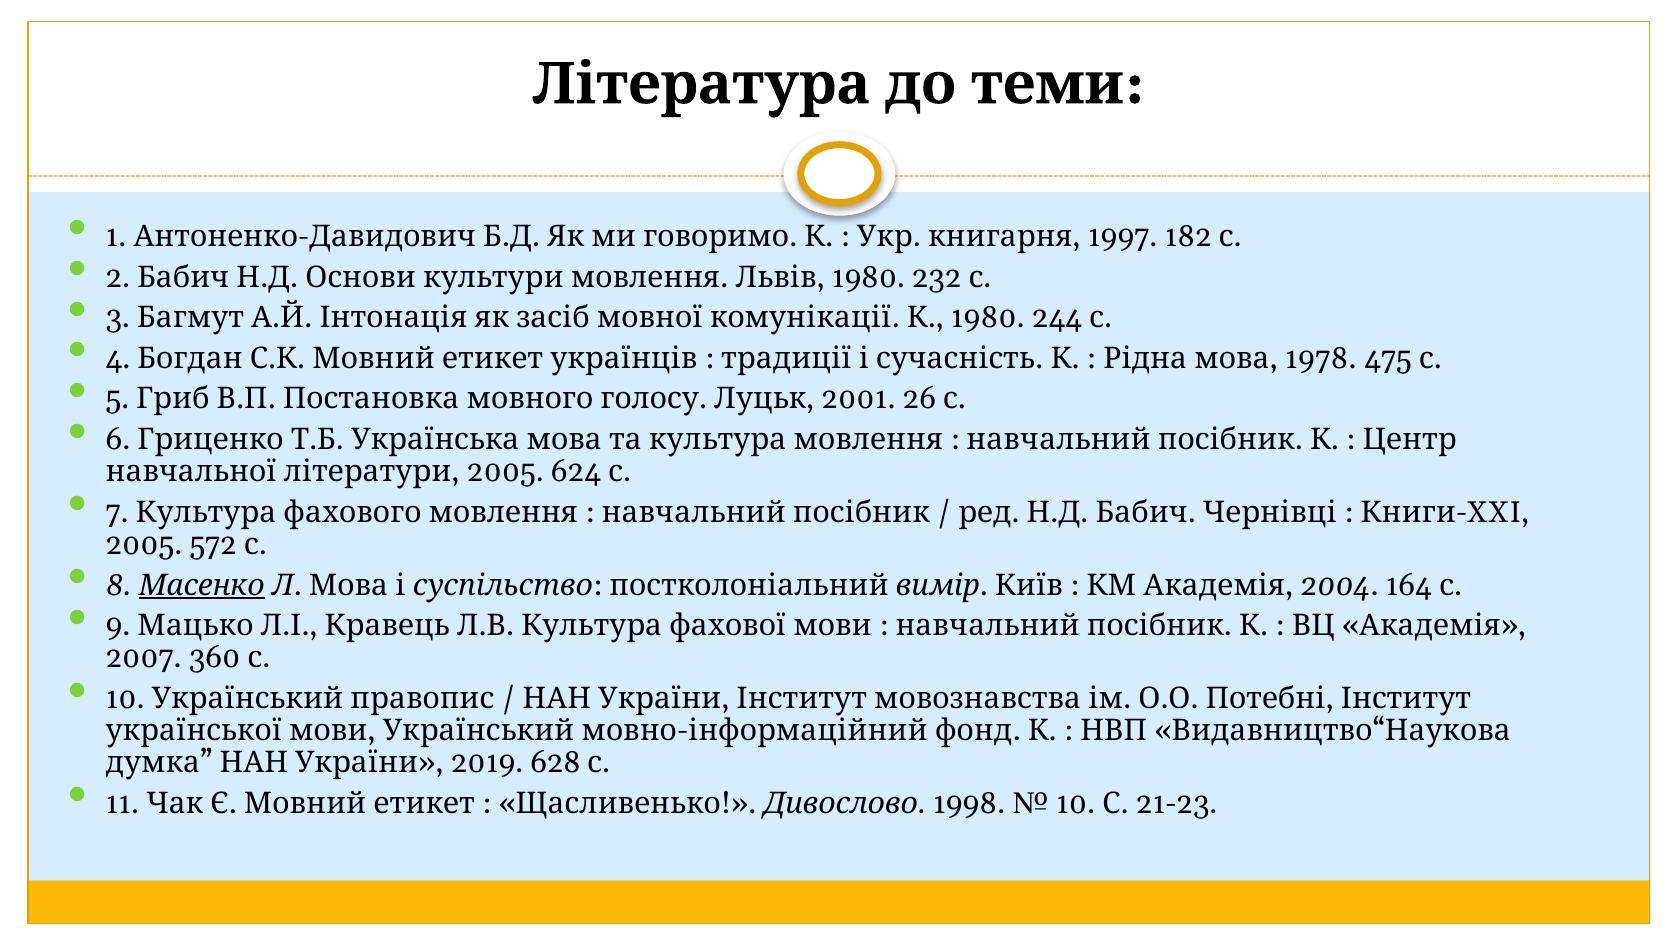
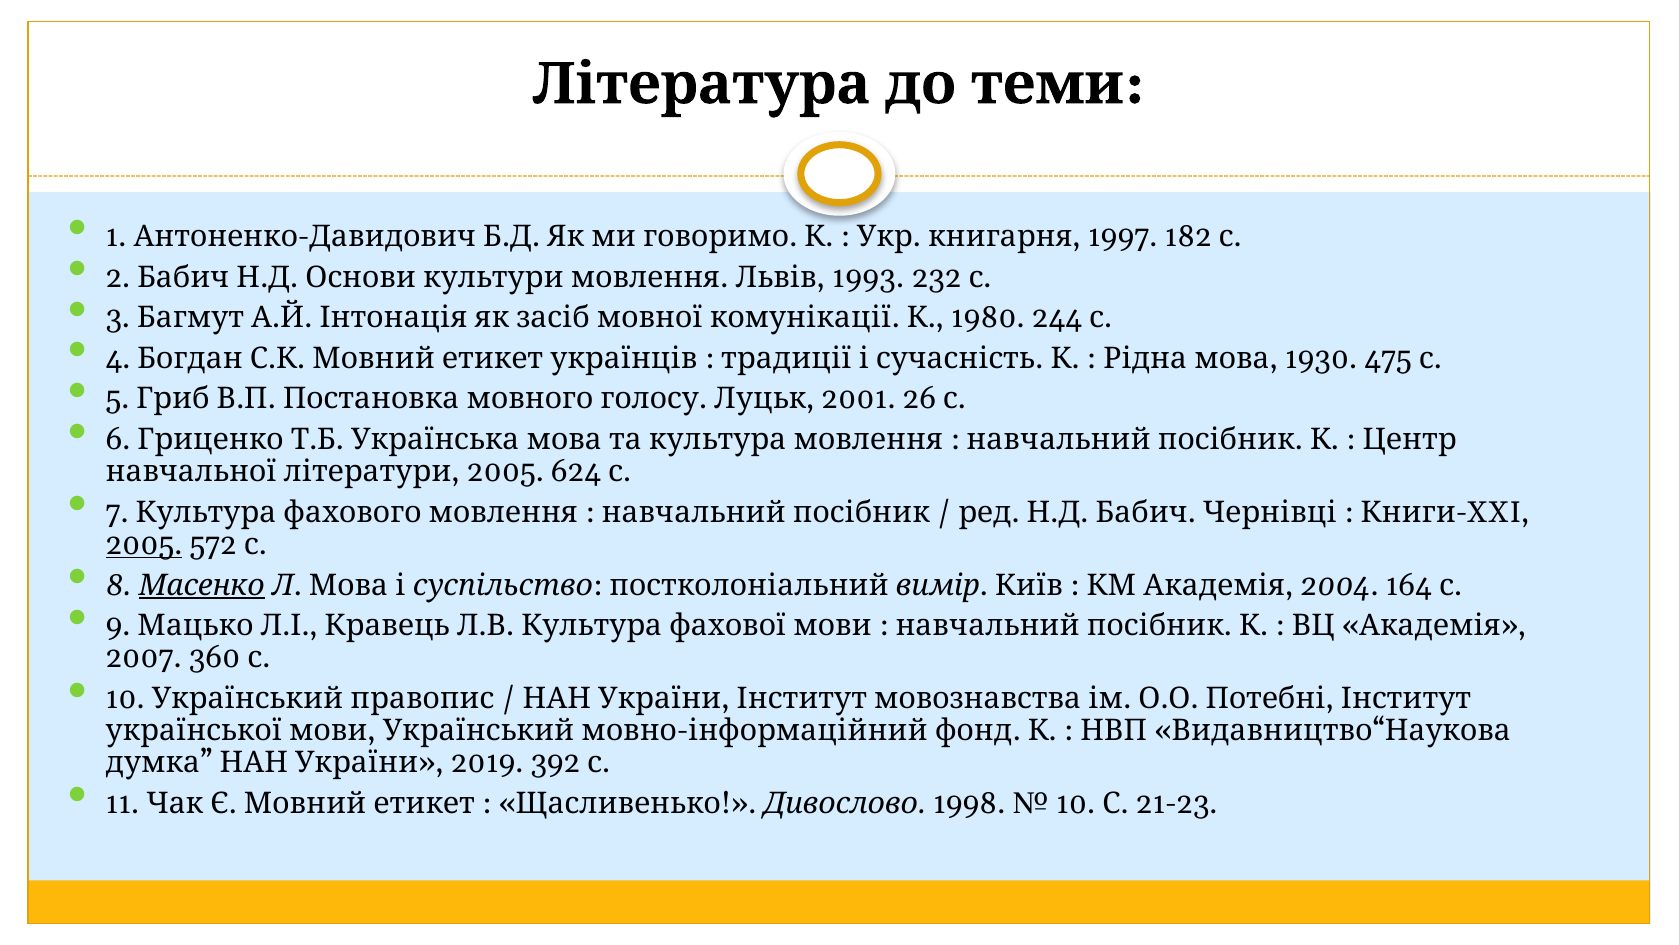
1980 at (868, 277): 1980 -> 1993
1978: 1978 -> 1930
2005 at (144, 544) underline: none -> present
628: 628 -> 392
